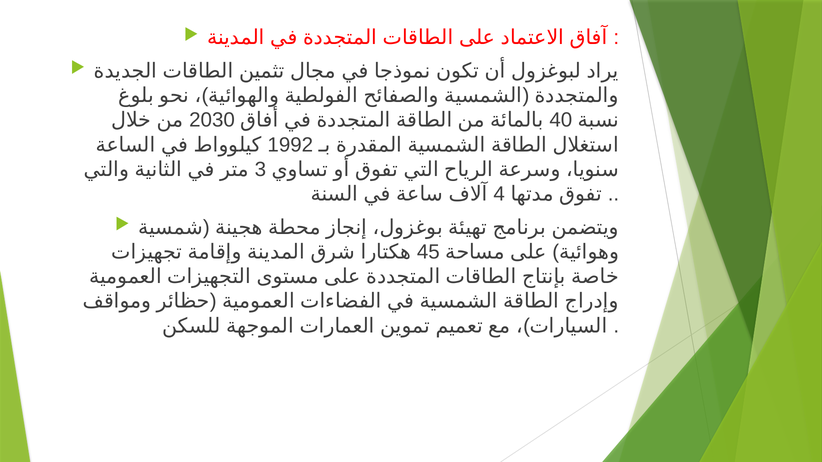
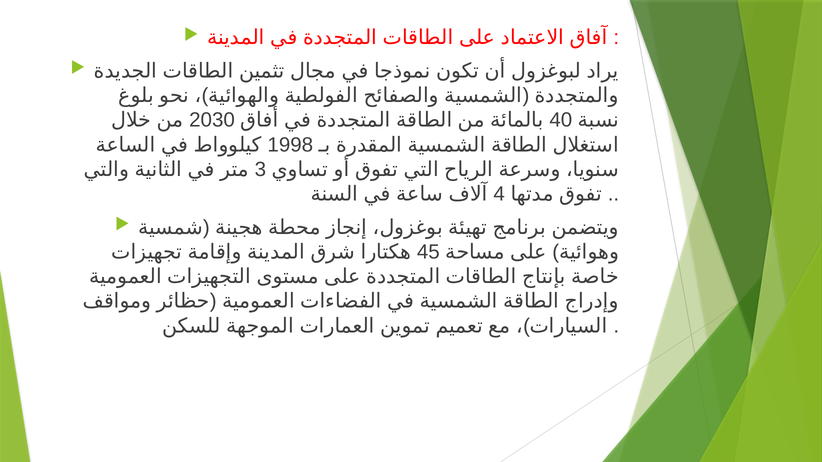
1992: 1992 -> 1998
